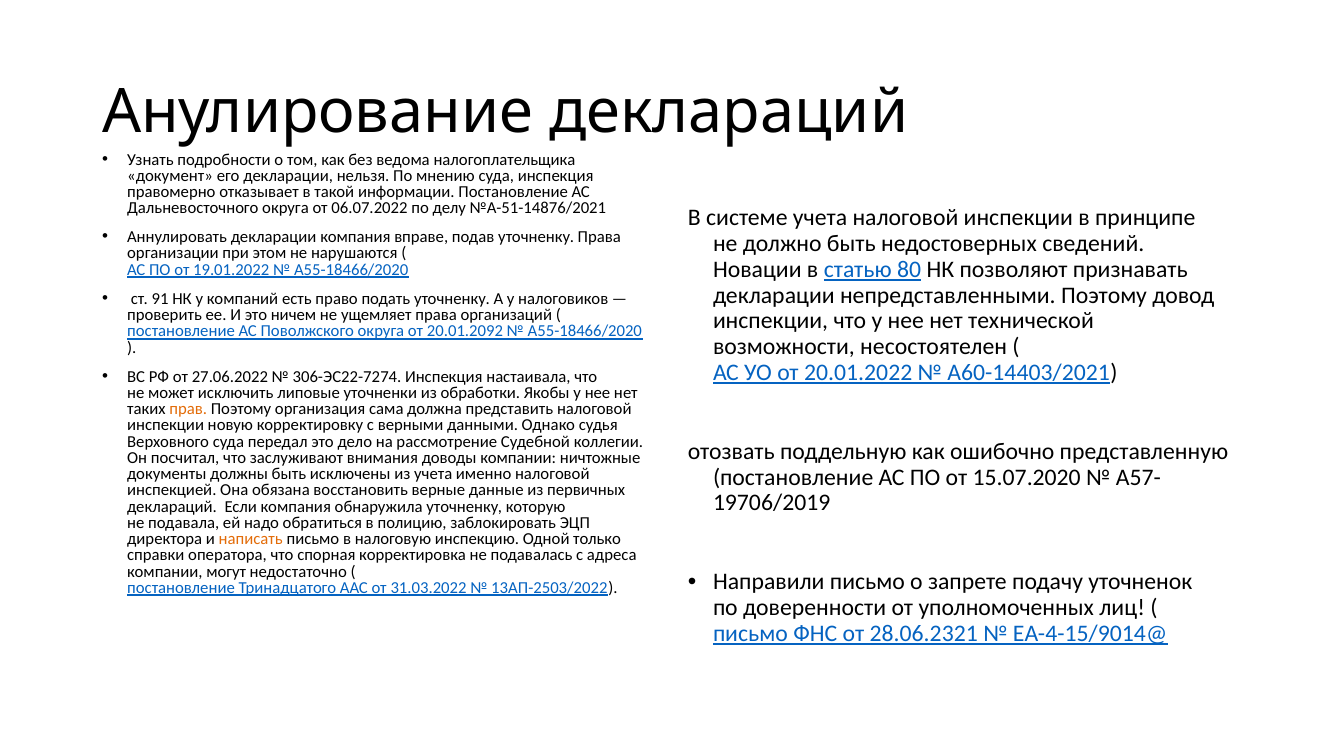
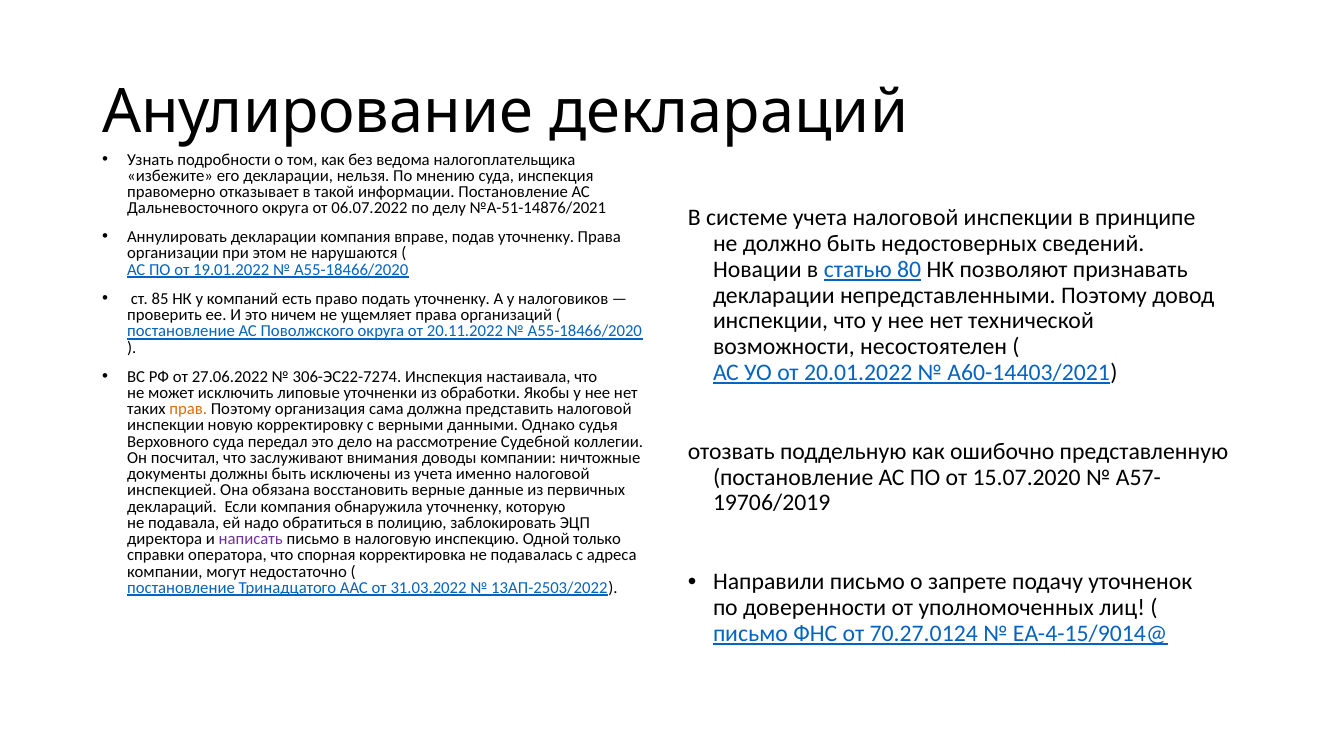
документ: документ -> избежите
91: 91 -> 85
20.01.2092: 20.01.2092 -> 20.11.2022
написать colour: orange -> purple
28.06.2321: 28.06.2321 -> 70.27.0124
